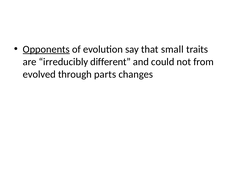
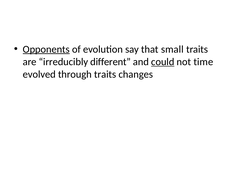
could underline: none -> present
from: from -> time
through parts: parts -> traits
